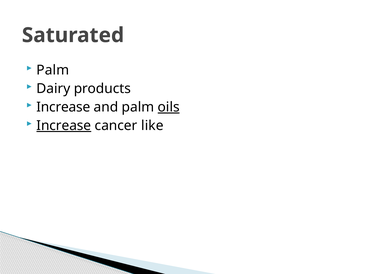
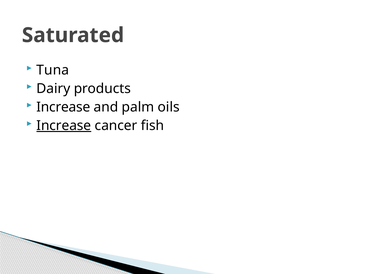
Palm at (53, 70): Palm -> Tuna
oils underline: present -> none
like: like -> fish
